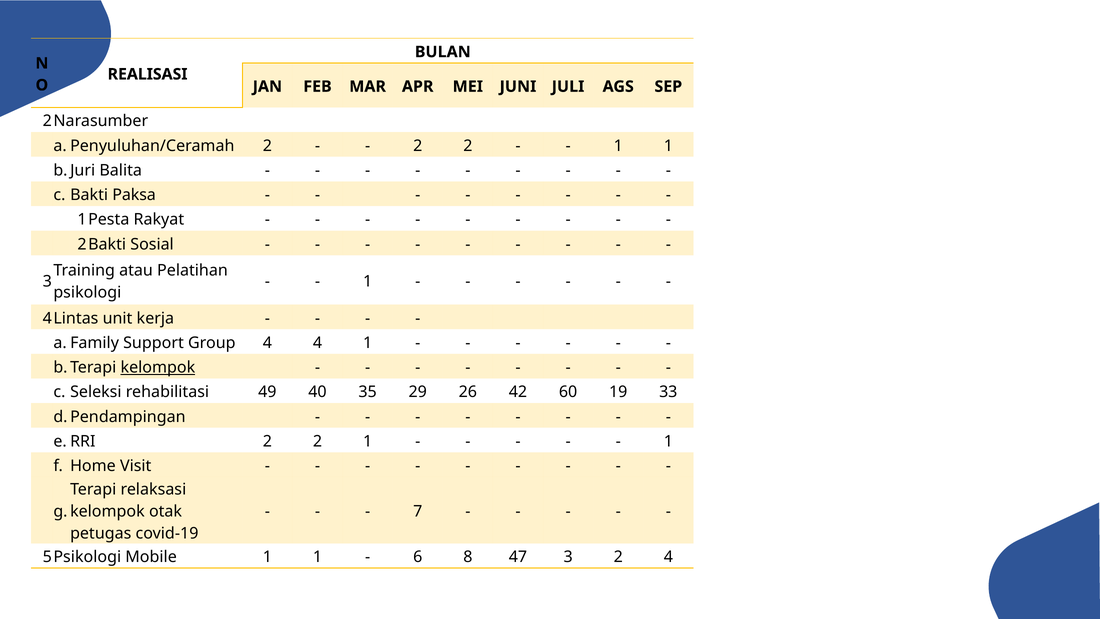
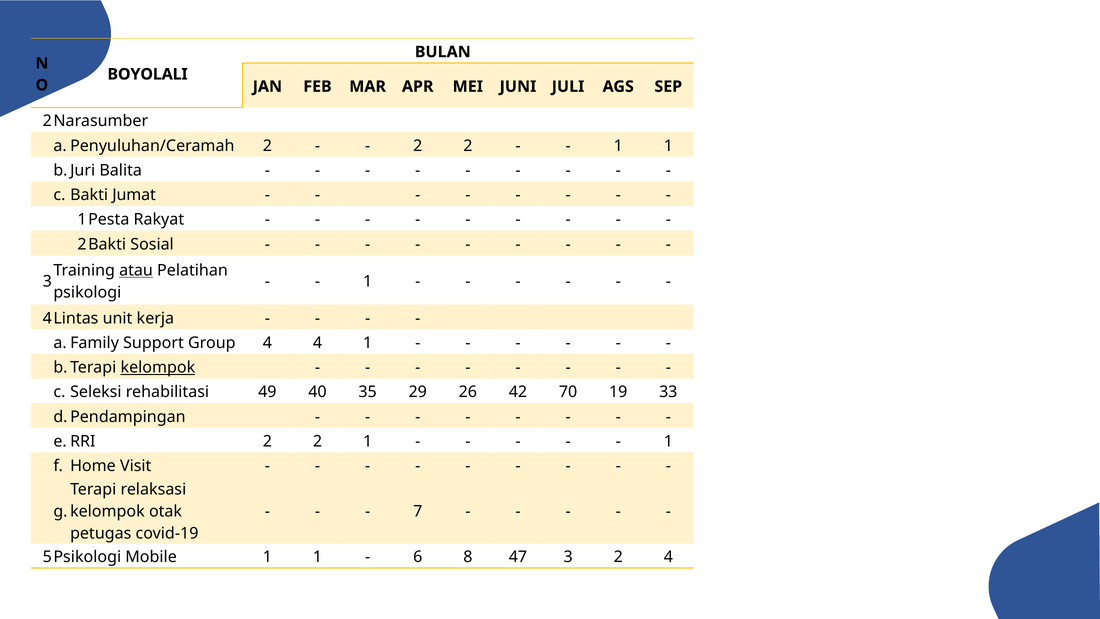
REALISASI: REALISASI -> BOYOLALI
Paksa: Paksa -> Jumat
atau underline: none -> present
60: 60 -> 70
